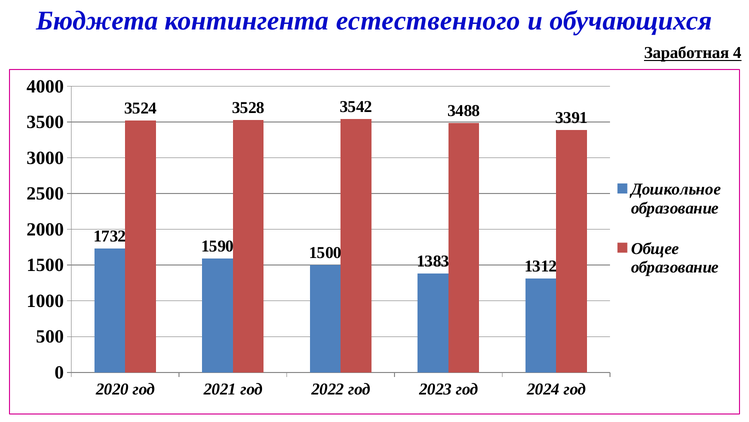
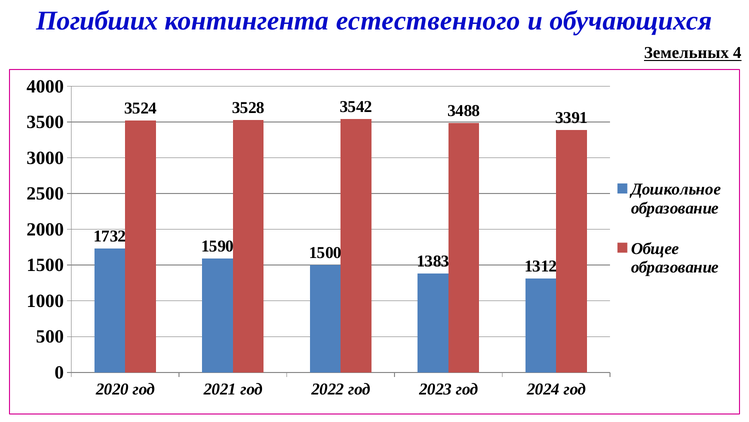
Бюджета: Бюджета -> Погибших
Заработная: Заработная -> Земельных
